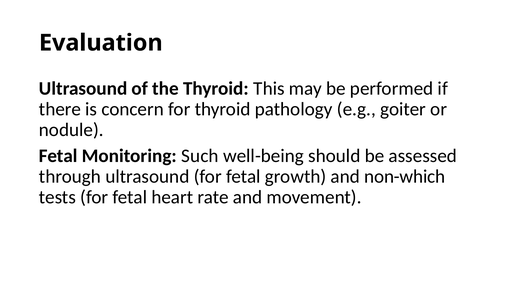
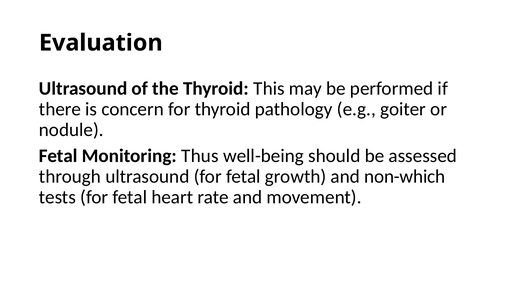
Such: Such -> Thus
